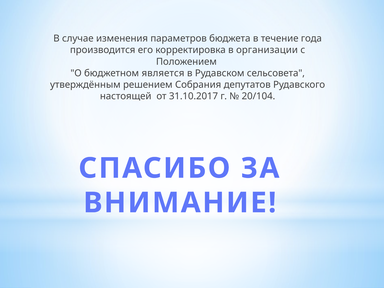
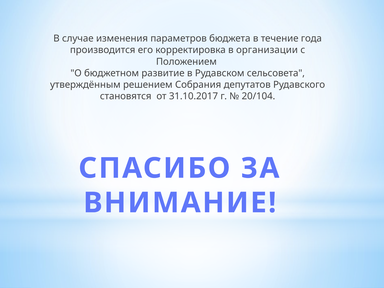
является: является -> развитие
настоящей: настоящей -> становятся
